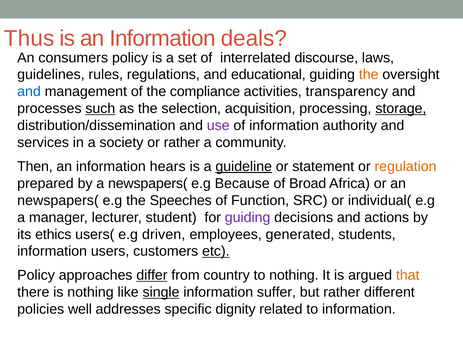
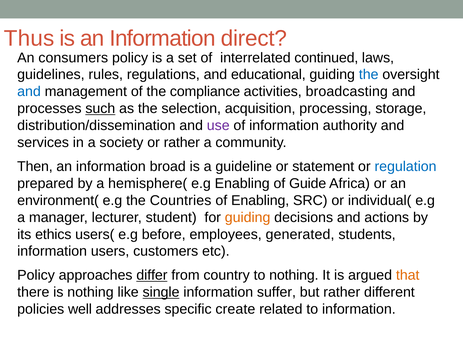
deals: deals -> direct
discourse: discourse -> continued
the at (369, 75) colour: orange -> blue
transparency: transparency -> broadcasting
storage underline: present -> none
hears: hears -> broad
guideline underline: present -> none
regulation colour: orange -> blue
a newspapers(: newspapers( -> hemisphere(
e.g Because: Because -> Enabling
Broad: Broad -> Guide
newspapers( at (58, 201): newspapers( -> environment(
Speeches: Speeches -> Countries
of Function: Function -> Enabling
guiding at (248, 218) colour: purple -> orange
driven: driven -> before
etc underline: present -> none
dignity: dignity -> create
